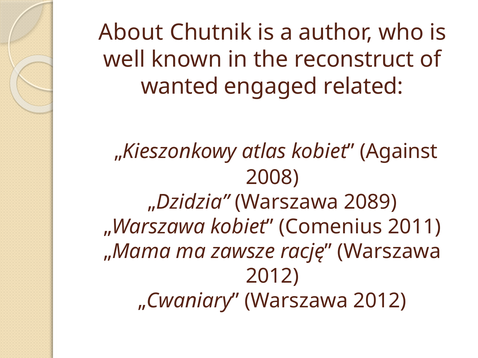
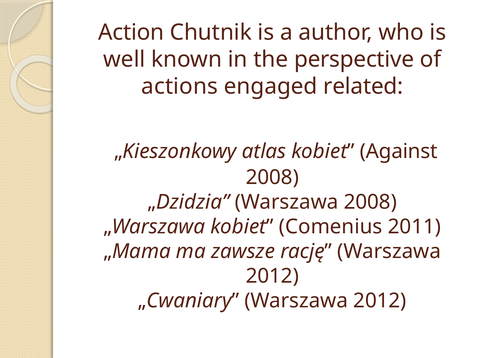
About: About -> Action
reconstruct: reconstruct -> perspective
wanted: wanted -> actions
Warszawa 2089: 2089 -> 2008
